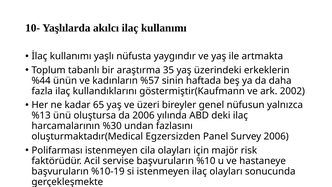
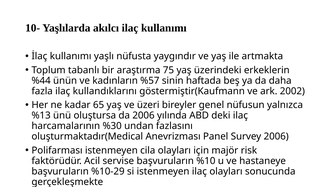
35: 35 -> 75
Egzersizden: Egzersizden -> Anevrizması
%10-19: %10-19 -> %10-29
